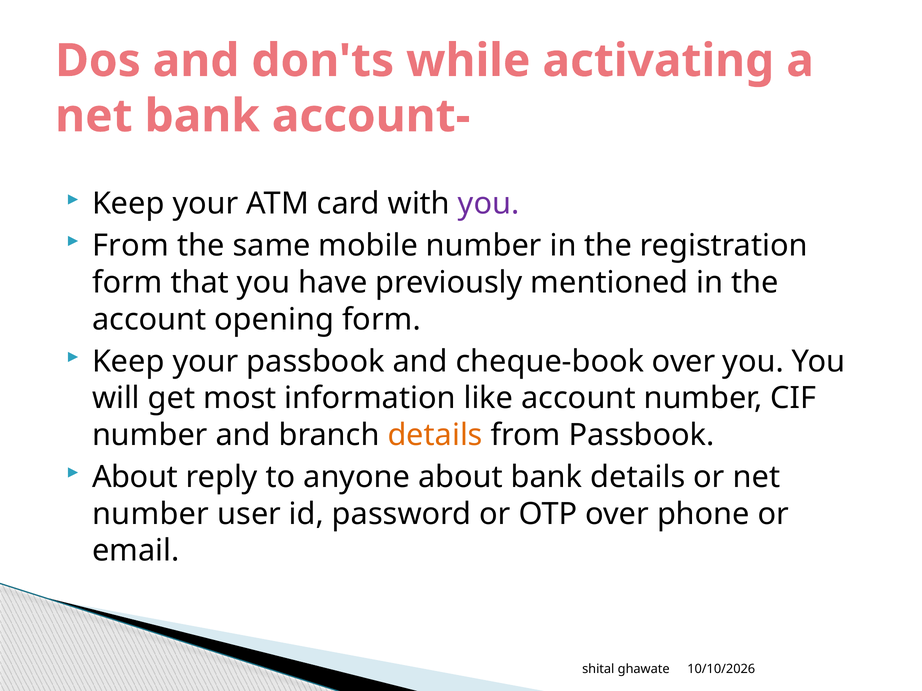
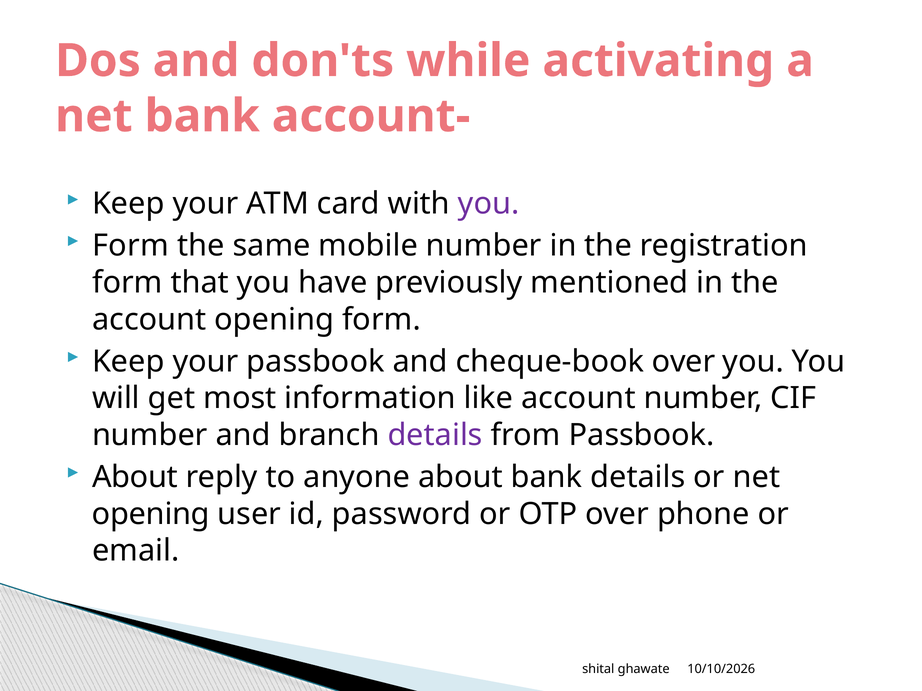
From at (130, 246): From -> Form
details at (435, 435) colour: orange -> purple
number at (151, 514): number -> opening
